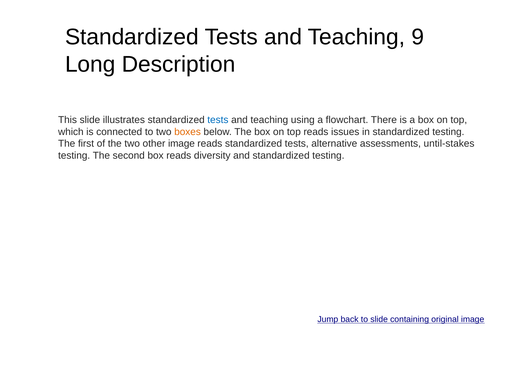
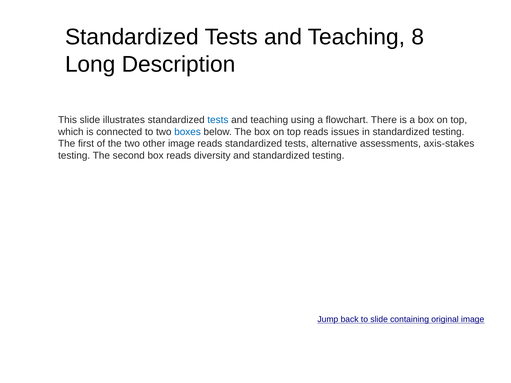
9: 9 -> 8
boxes colour: orange -> blue
until-stakes: until-stakes -> axis-stakes
